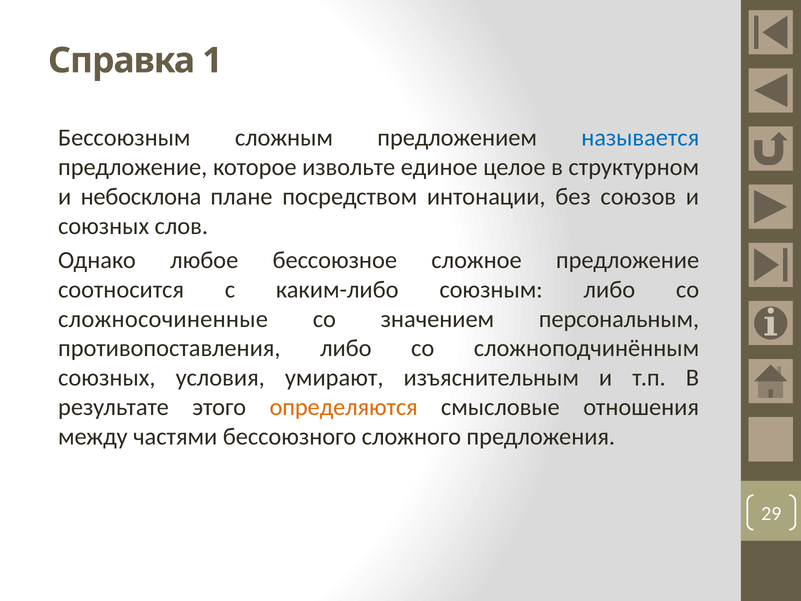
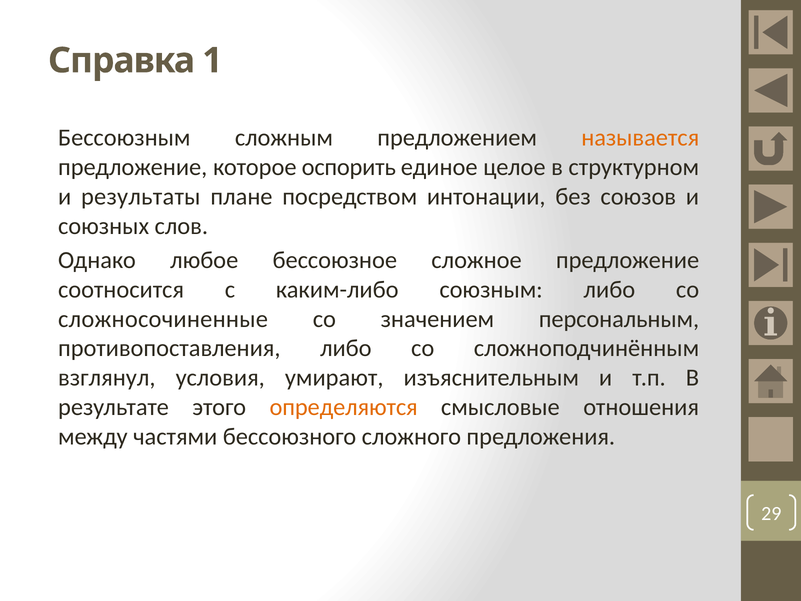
называется colour: blue -> orange
извольте: извольте -> оспорить
небосклона: небосклона -> результаты
союзных at (107, 378): союзных -> взглянул
